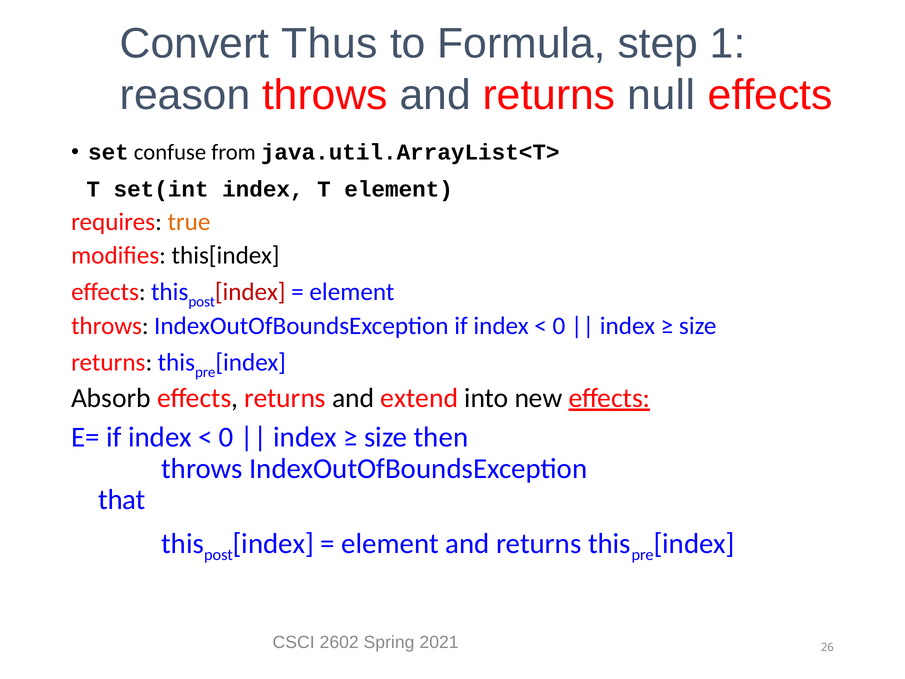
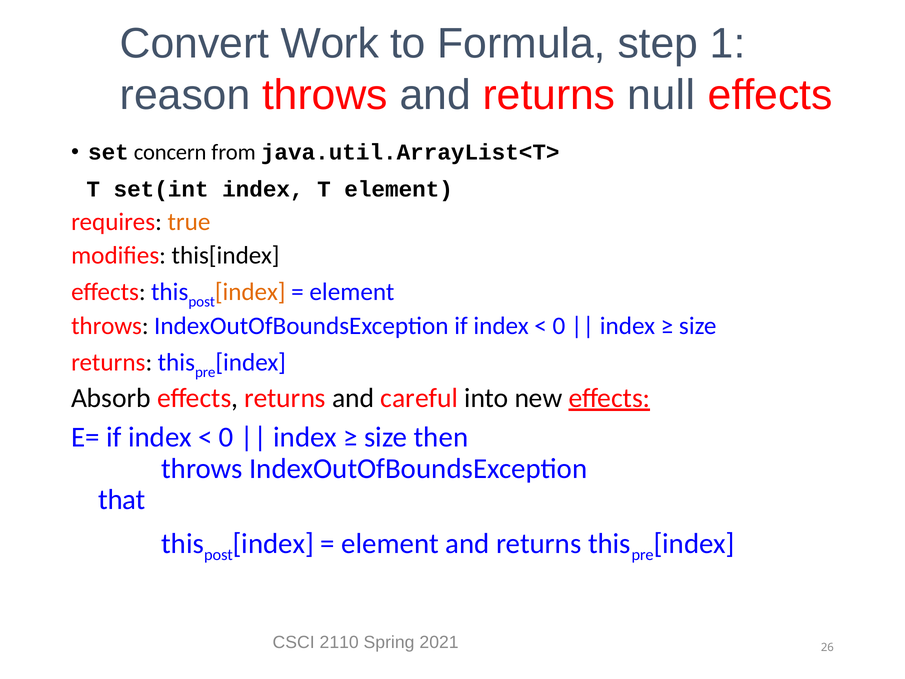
Thus: Thus -> Work
confuse: confuse -> concern
index at (250, 292) colour: red -> orange
extend: extend -> careful
2602: 2602 -> 2110
